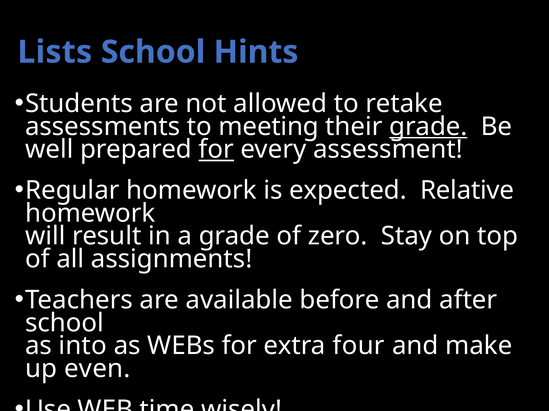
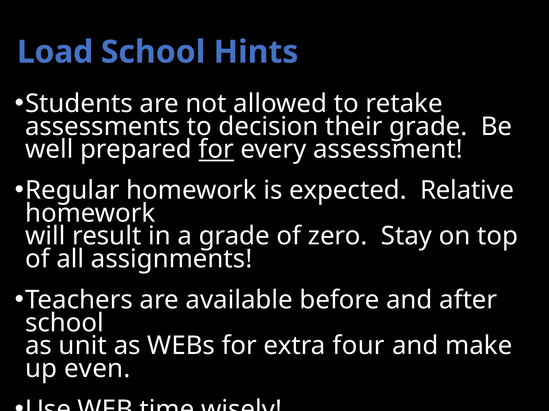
Lists at (55, 52): Lists -> Load
meeting: meeting -> decision
grade at (428, 127) underline: present -> none
into: into -> unit
